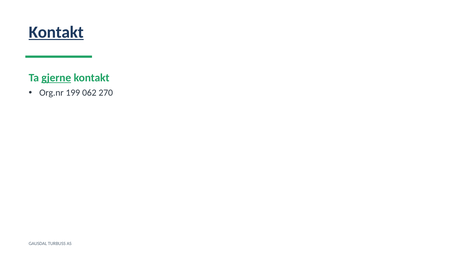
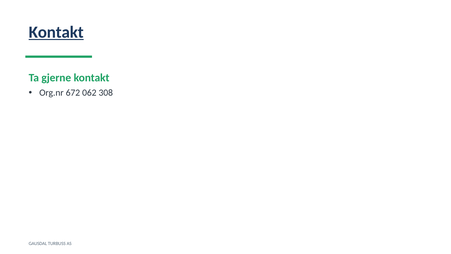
gjerne underline: present -> none
199: 199 -> 672
270: 270 -> 308
